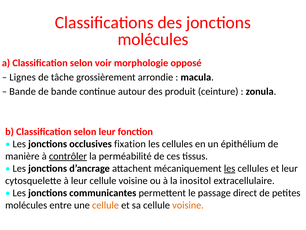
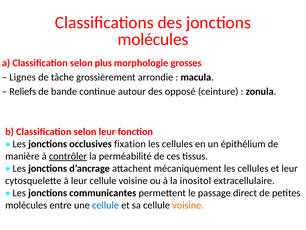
voir: voir -> plus
opposé: opposé -> grosses
Bande at (23, 91): Bande -> Reliefs
produit: produit -> opposé
les at (230, 168) underline: present -> none
cellule at (106, 205) colour: orange -> blue
